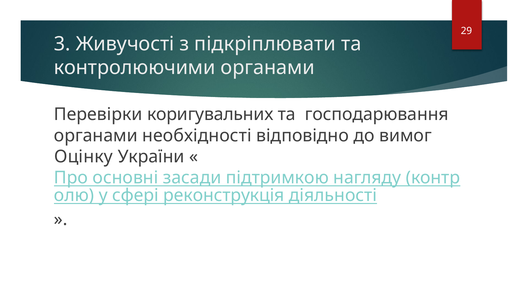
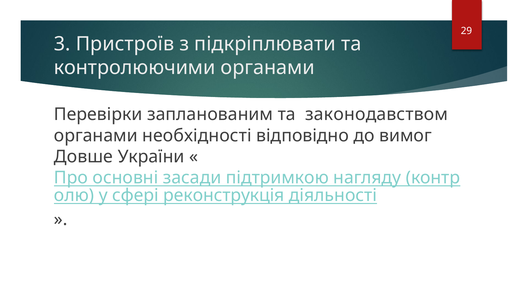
Живучості: Живучості -> Пристроїв
коригувальних: коригувальних -> запланованим
господарювання: господарювання -> законодавством
Оцінку: Оцінку -> Довше
